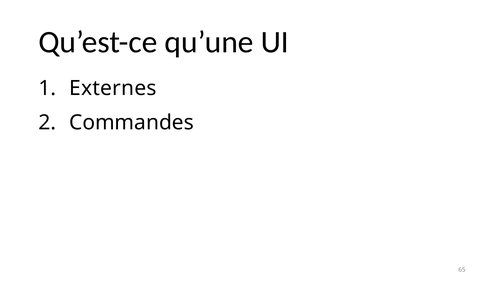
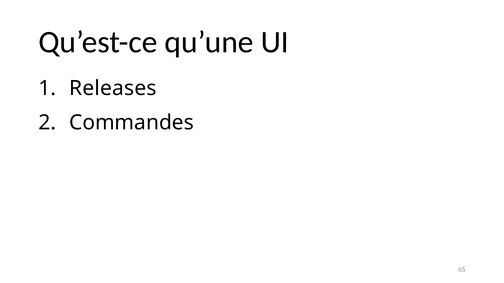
Externes: Externes -> Releases
